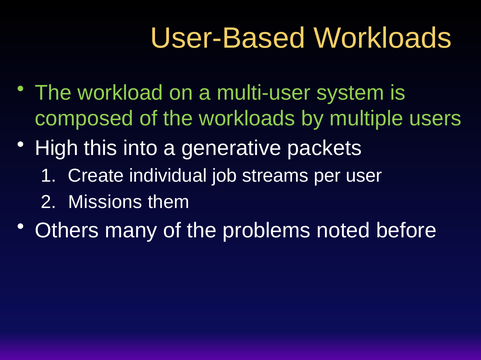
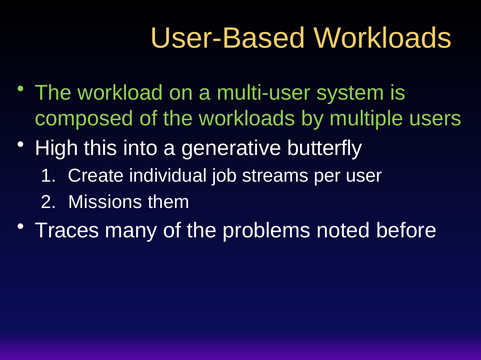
packets: packets -> butterfly
Others: Others -> Traces
